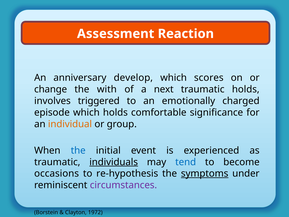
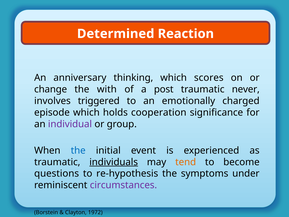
Assessment: Assessment -> Determined
develop: develop -> thinking
next: next -> post
traumatic holds: holds -> never
comfortable: comfortable -> cooperation
individual colour: orange -> purple
tend colour: blue -> orange
occasions: occasions -> questions
symptoms underline: present -> none
